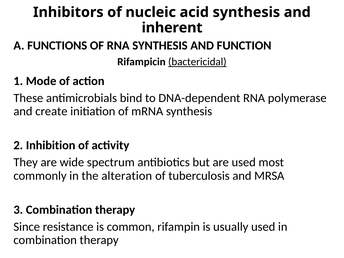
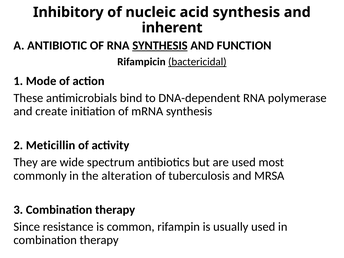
Inhibitors: Inhibitors -> Inhibitory
FUNCTIONS: FUNCTIONS -> ANTIBIOTIC
SYNTHESIS at (160, 46) underline: none -> present
Inhibition: Inhibition -> Meticillin
